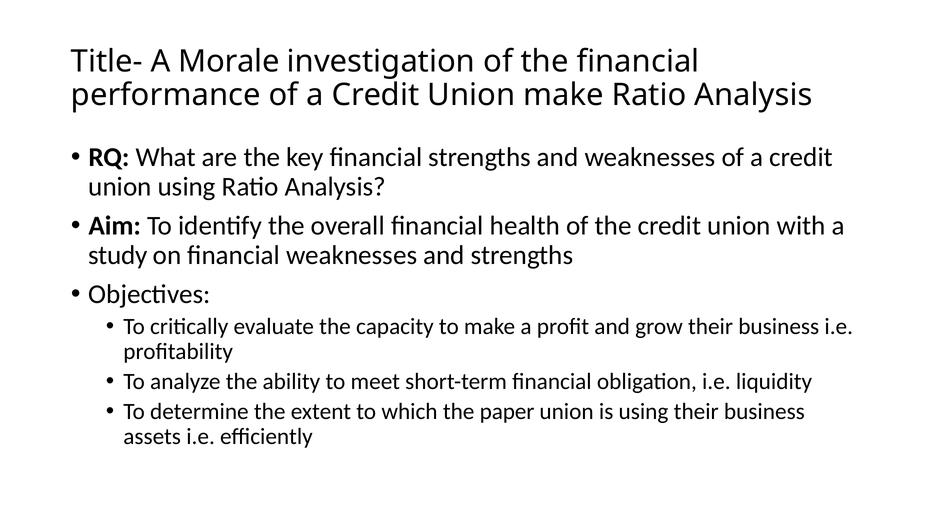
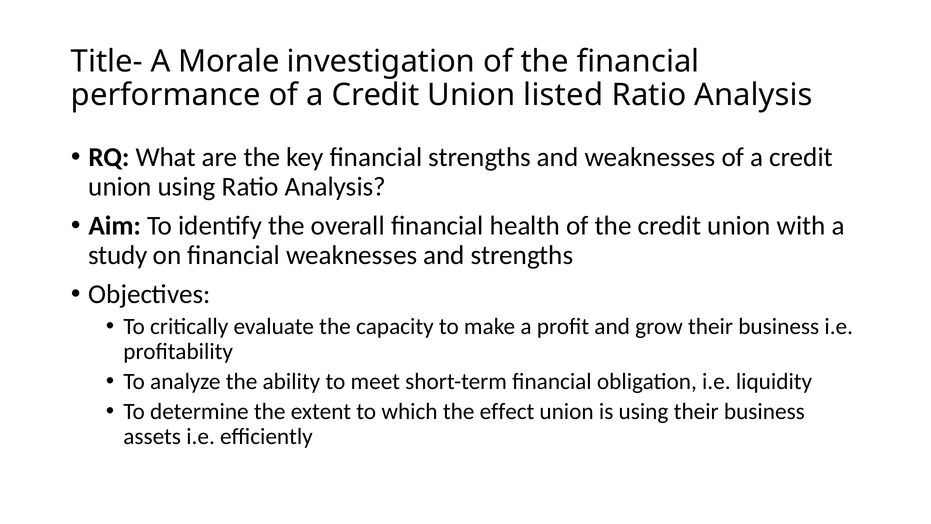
Union make: make -> listed
paper: paper -> effect
